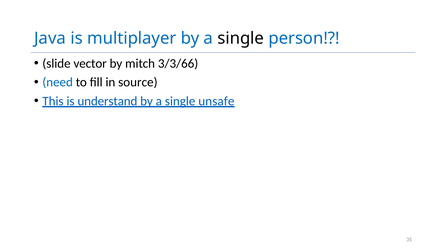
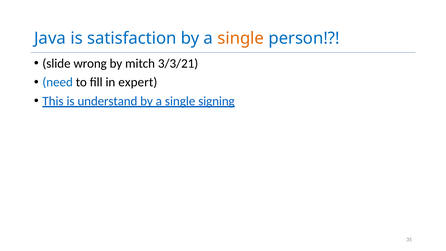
multiplayer: multiplayer -> satisfaction
single at (241, 38) colour: black -> orange
vector: vector -> wrong
3/3/66: 3/3/66 -> 3/3/21
source: source -> expert
unsafe: unsafe -> signing
